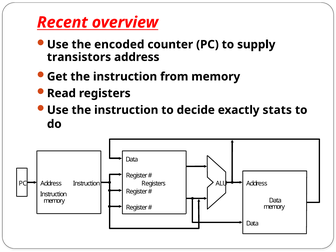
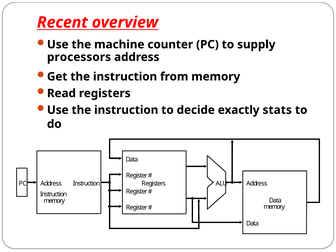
encoded: encoded -> machine
transistors: transistors -> processors
